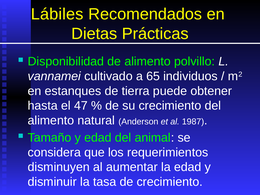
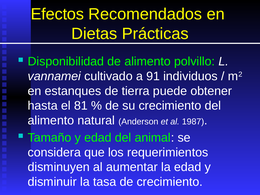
Lábiles: Lábiles -> Efectos
65: 65 -> 91
47: 47 -> 81
